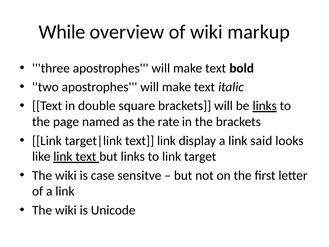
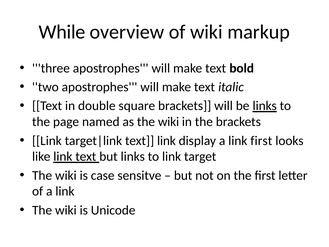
as the rate: rate -> wiki
link said: said -> first
